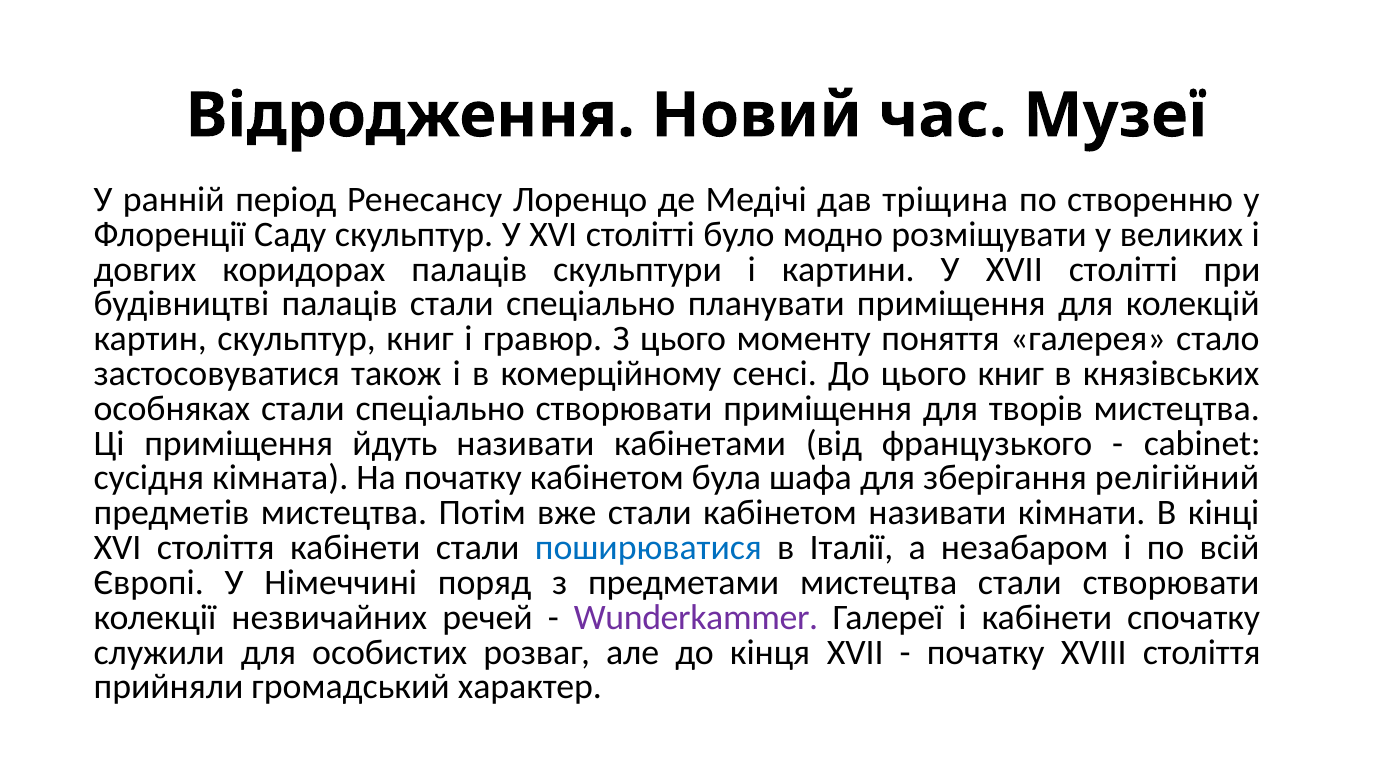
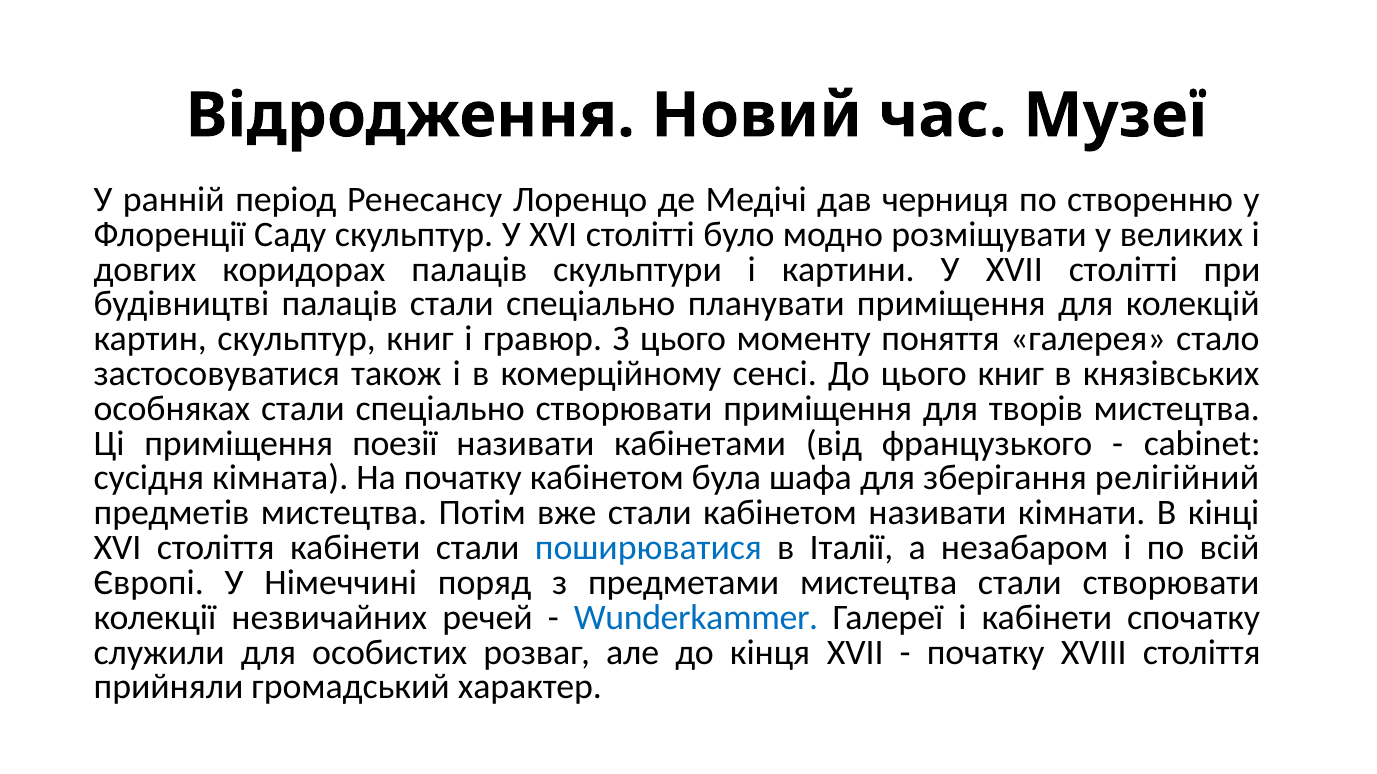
тріщина: тріщина -> черниця
йдуть: йдуть -> поезії
Wunderkammer colour: purple -> blue
